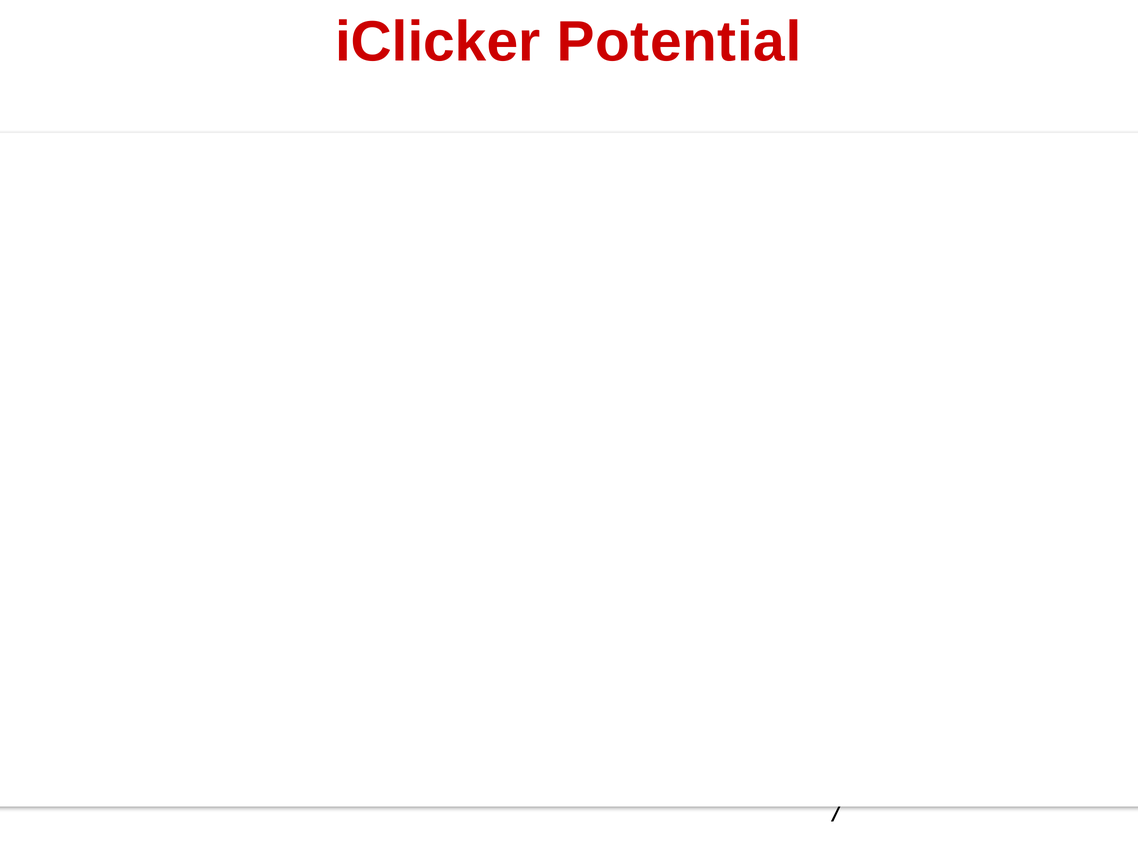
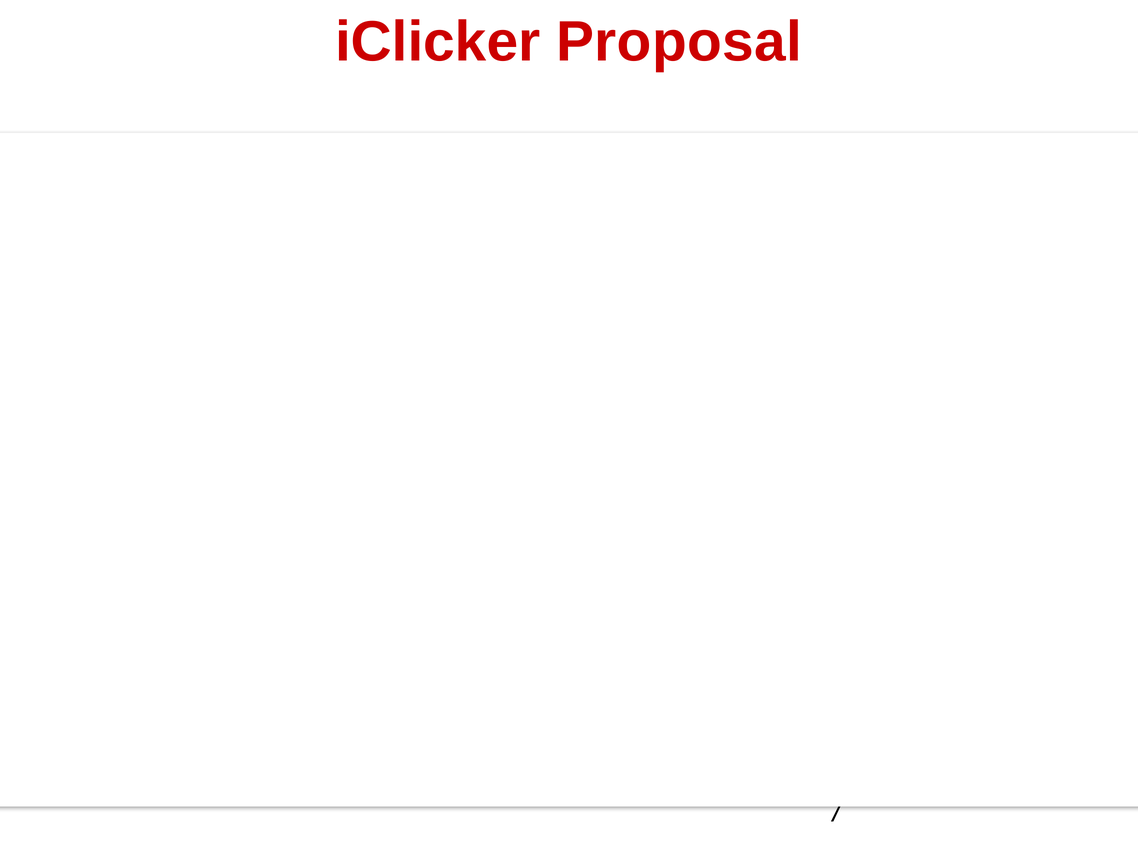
Potential: Potential -> Proposal
